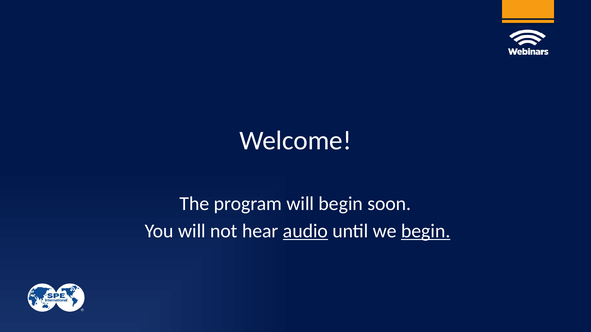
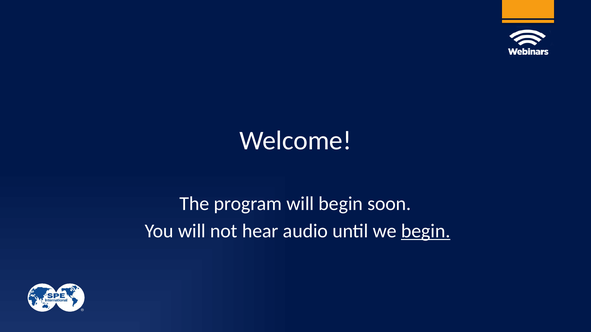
audio underline: present -> none
